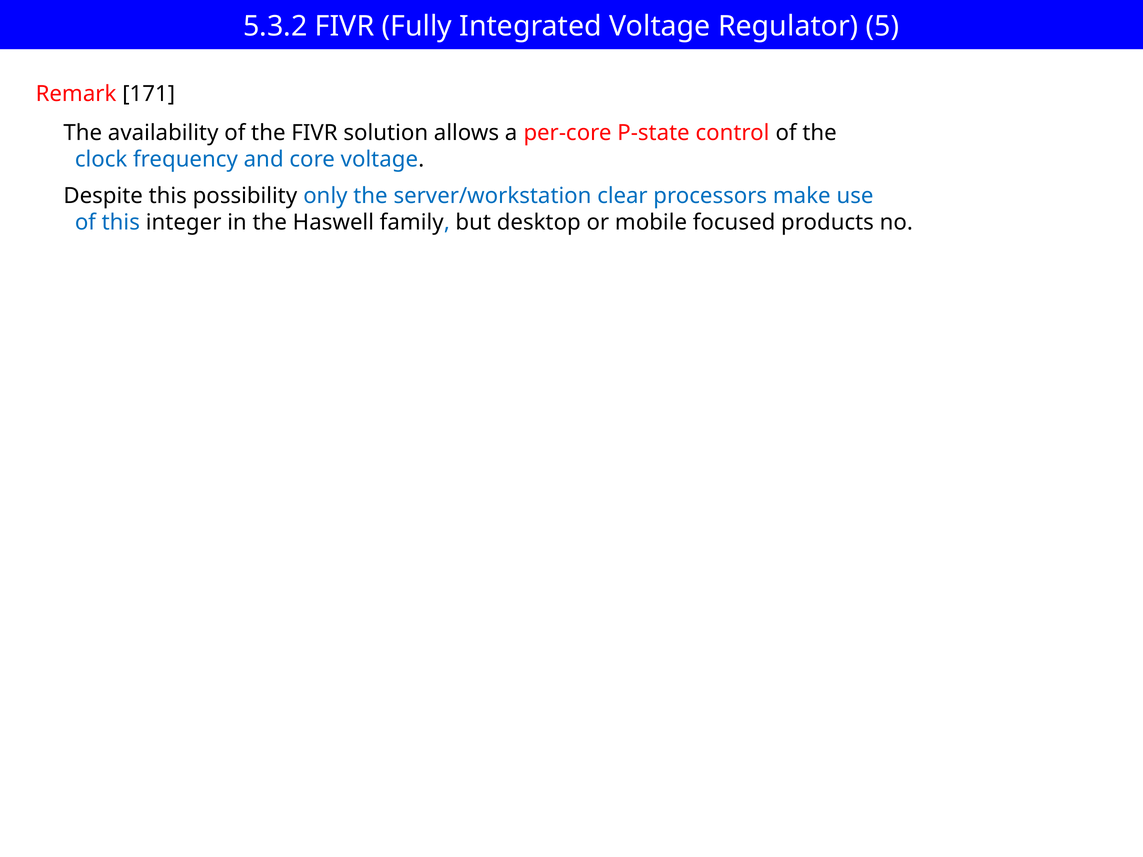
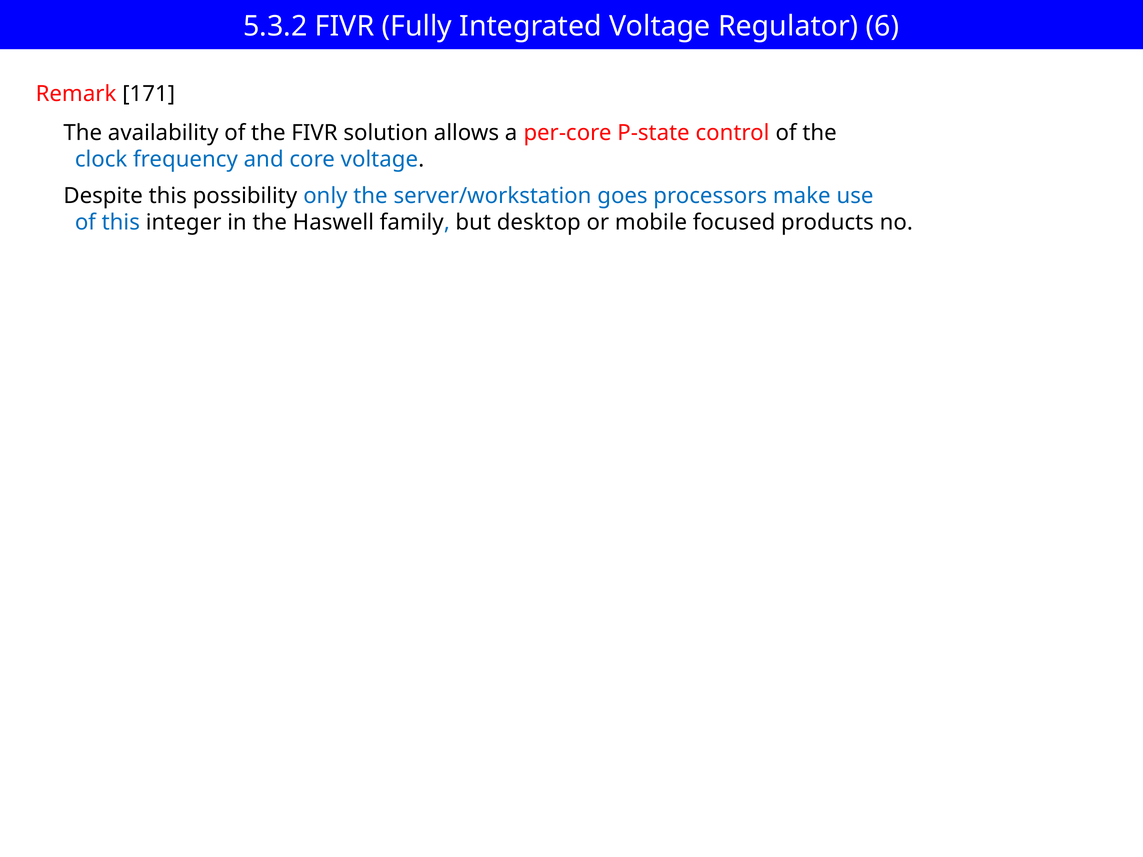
5: 5 -> 6
clear: clear -> goes
